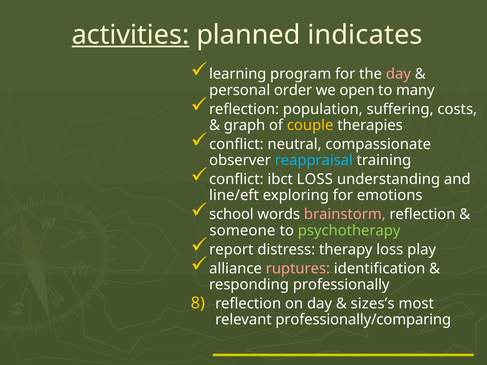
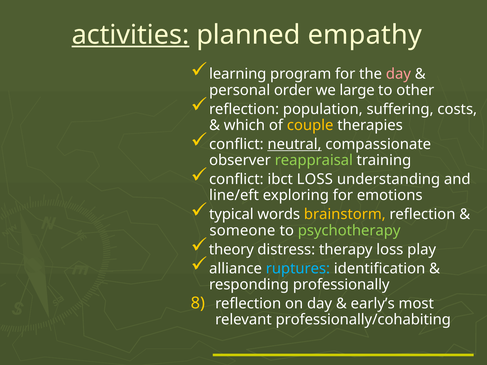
indicates: indicates -> empathy
open: open -> large
many: many -> other
graph: graph -> which
neutral underline: none -> present
reappraisal colour: light blue -> light green
school: school -> typical
brainstorm colour: pink -> yellow
report: report -> theory
ruptures colour: pink -> light blue
sizes’s: sizes’s -> early’s
professionally/comparing: professionally/comparing -> professionally/cohabiting
